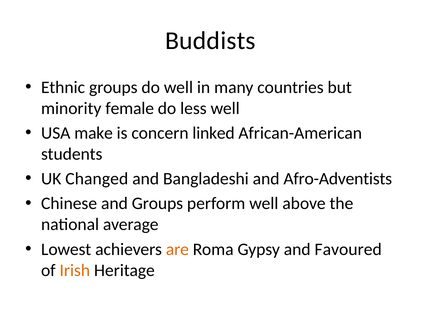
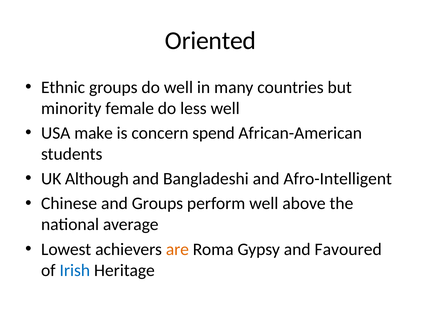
Buddists: Buddists -> Oriented
linked: linked -> spend
Changed: Changed -> Although
Afro-Adventists: Afro-Adventists -> Afro-Intelligent
Irish colour: orange -> blue
